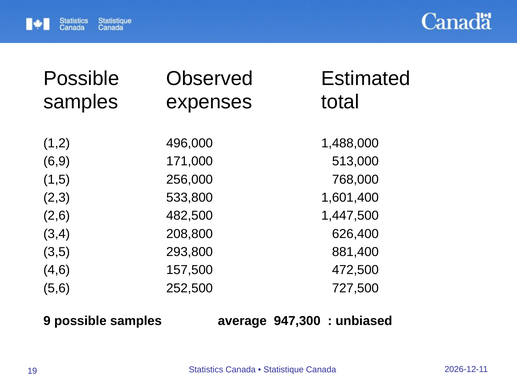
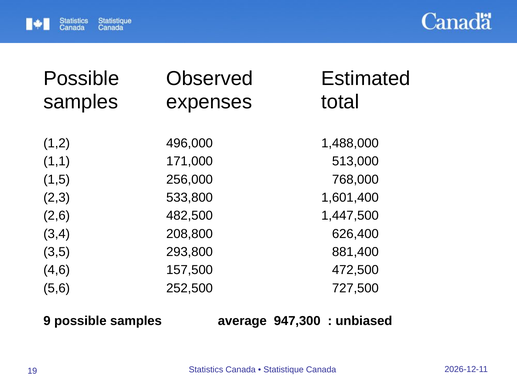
6,9: 6,9 -> 1,1
